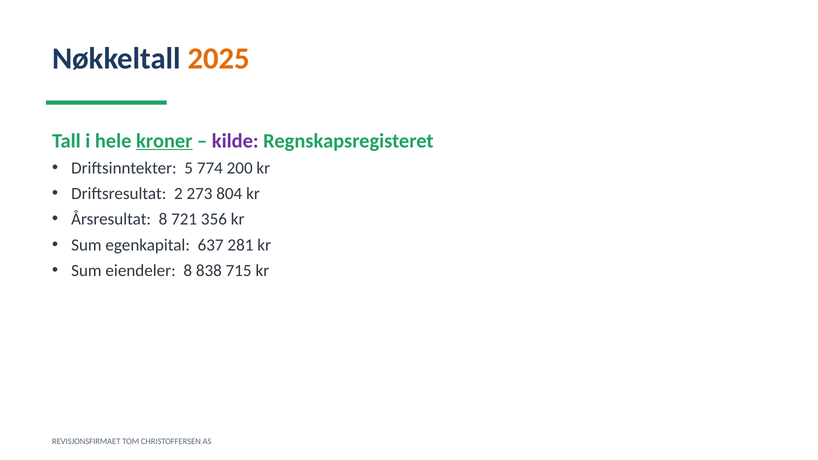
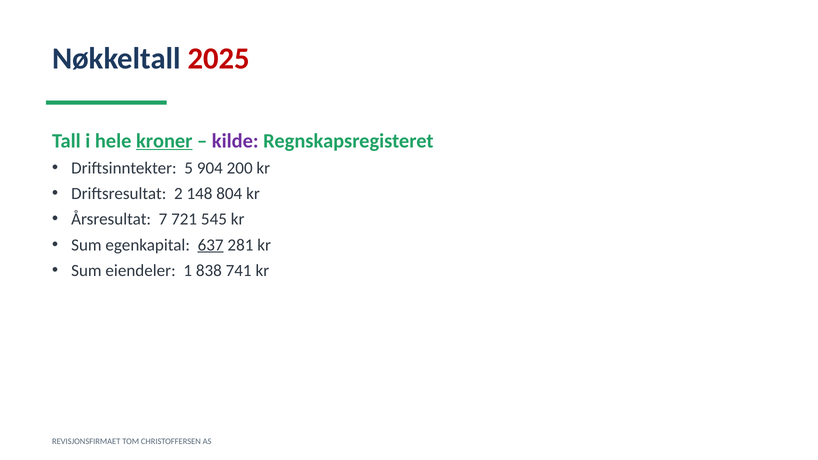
2025 colour: orange -> red
774: 774 -> 904
273: 273 -> 148
Årsresultat 8: 8 -> 7
356: 356 -> 545
637 underline: none -> present
eiendeler 8: 8 -> 1
715: 715 -> 741
